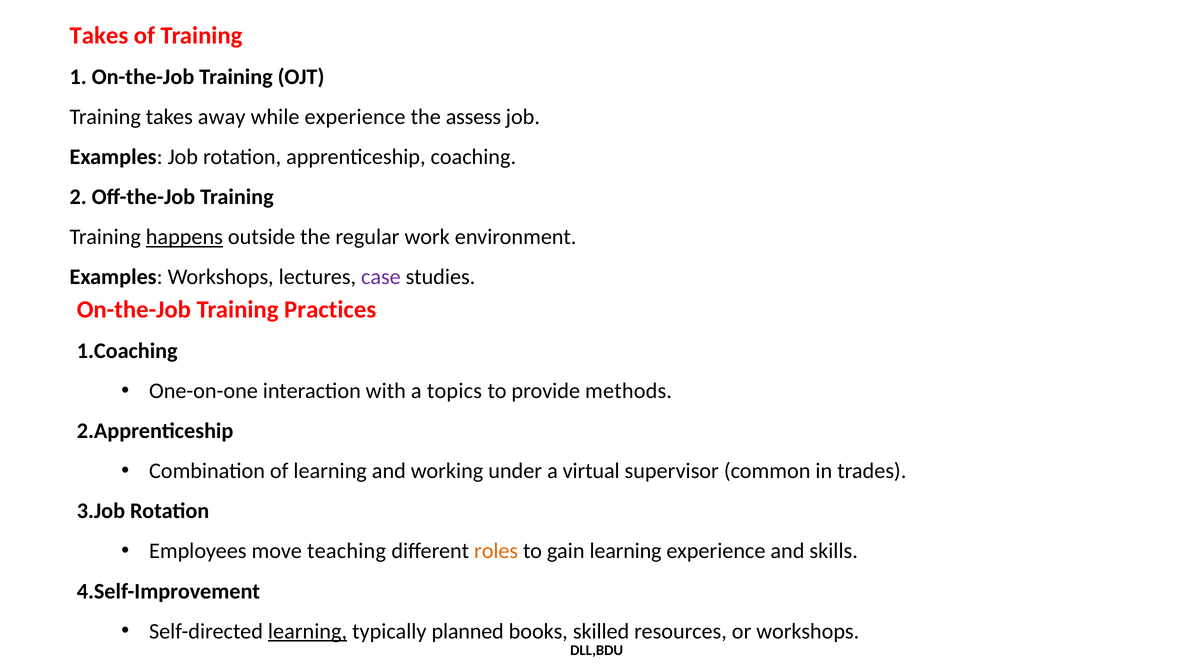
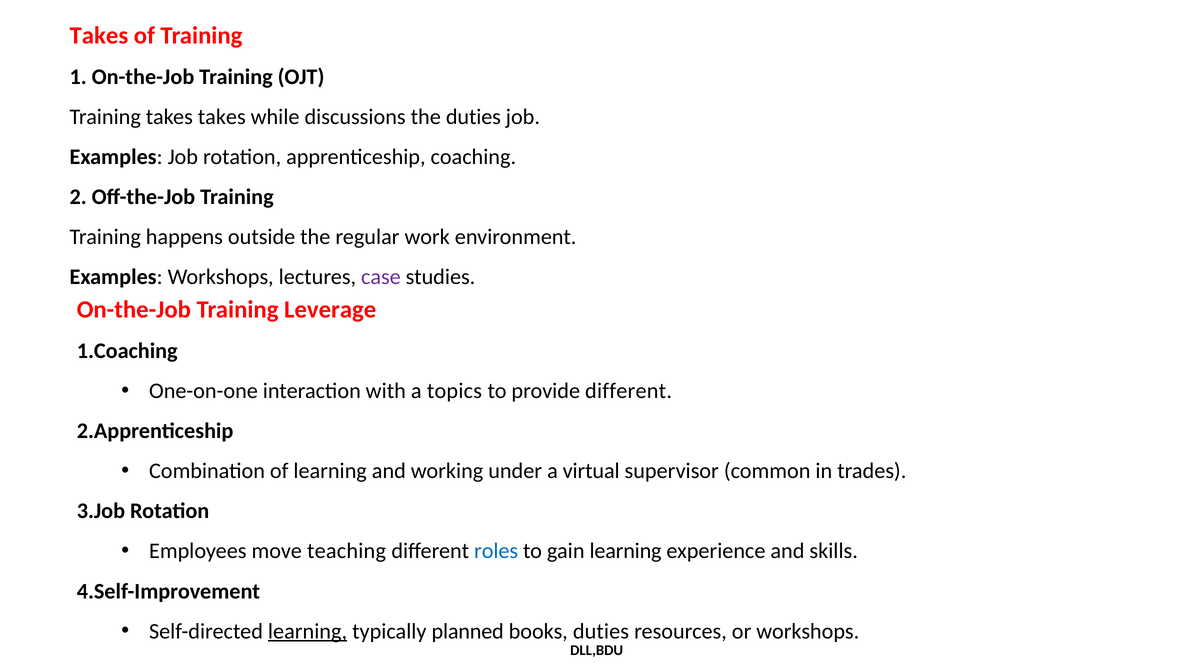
takes away: away -> takes
while experience: experience -> discussions
the assess: assess -> duties
happens underline: present -> none
Practices: Practices -> Leverage
provide methods: methods -> different
roles colour: orange -> blue
books skilled: skilled -> duties
